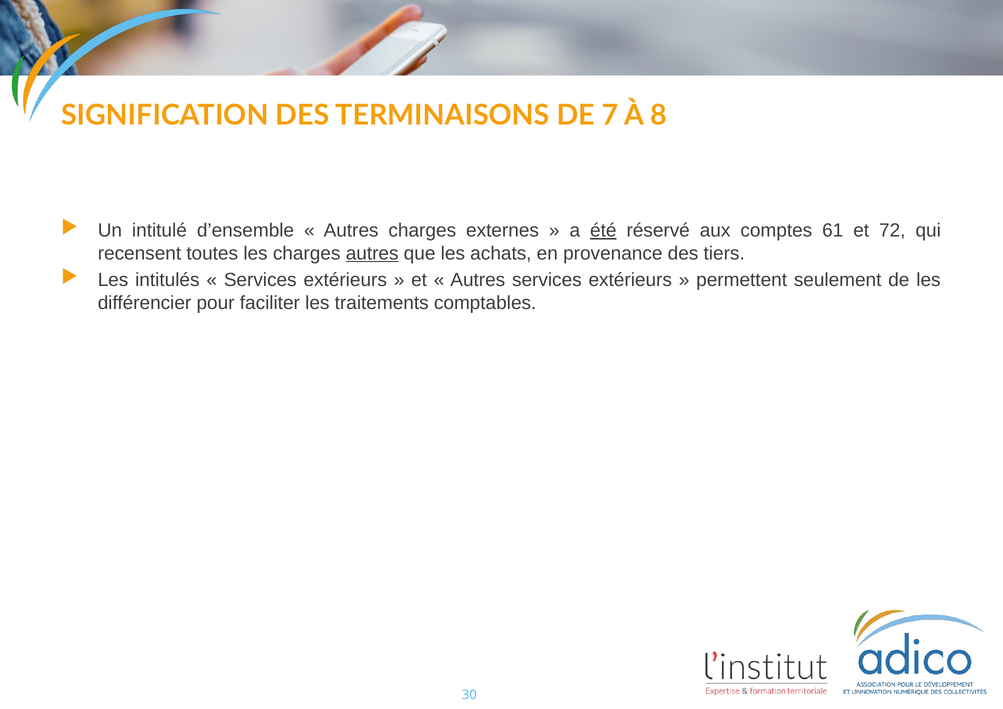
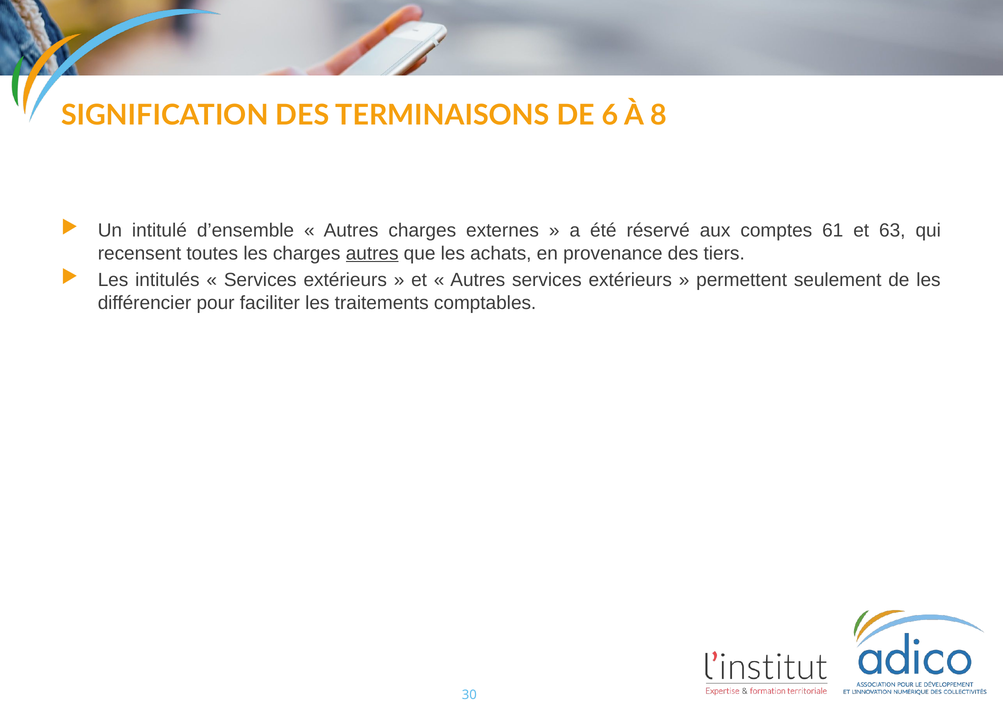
7: 7 -> 6
été underline: present -> none
72: 72 -> 63
